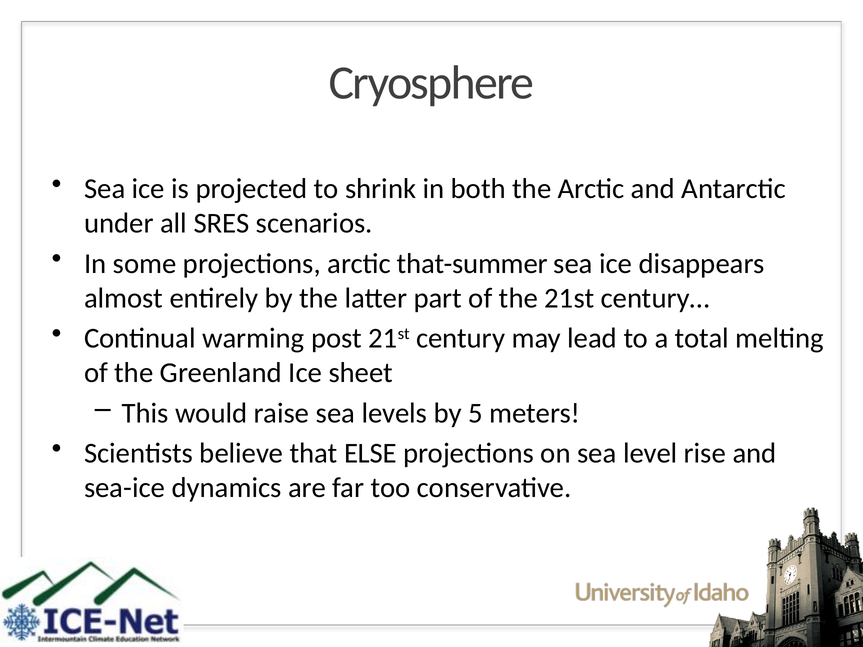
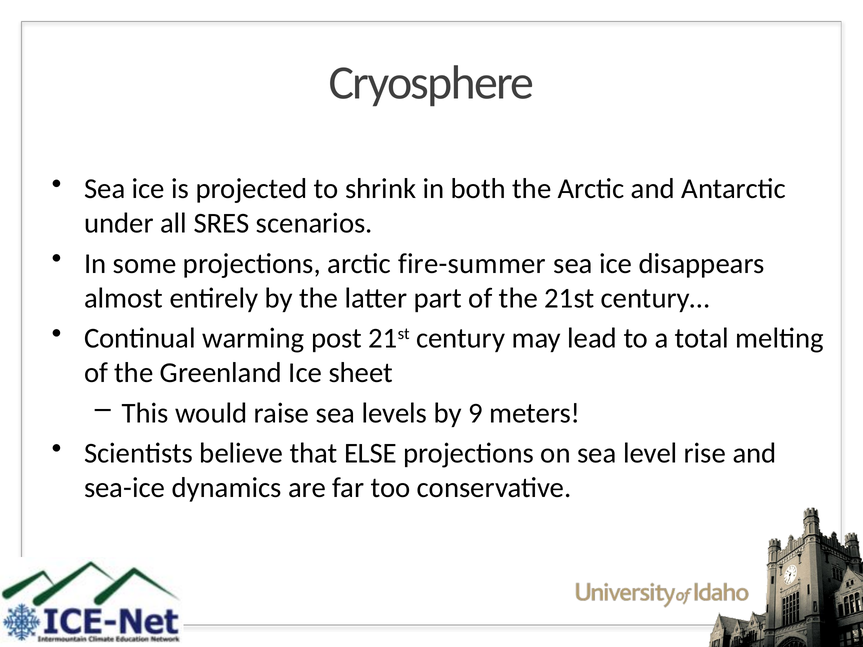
that-summer: that-summer -> fire-summer
5: 5 -> 9
